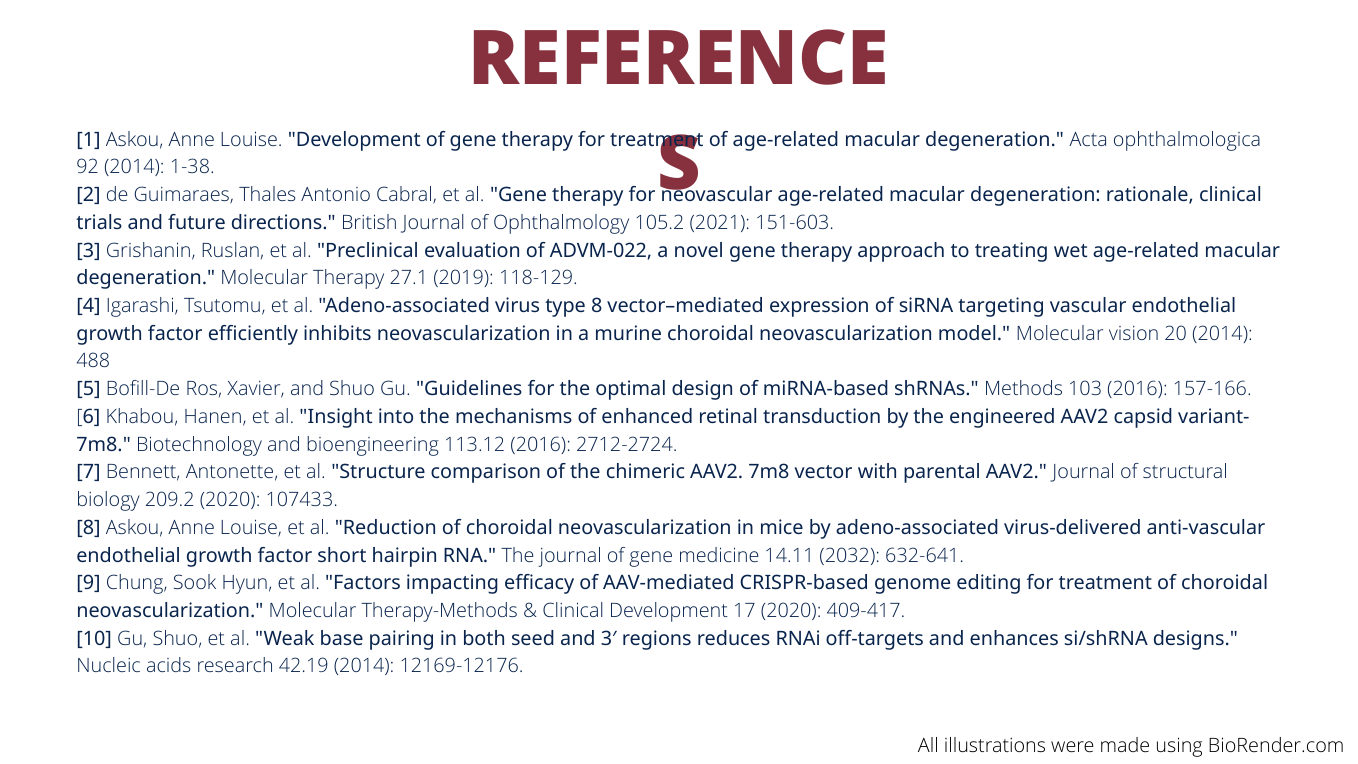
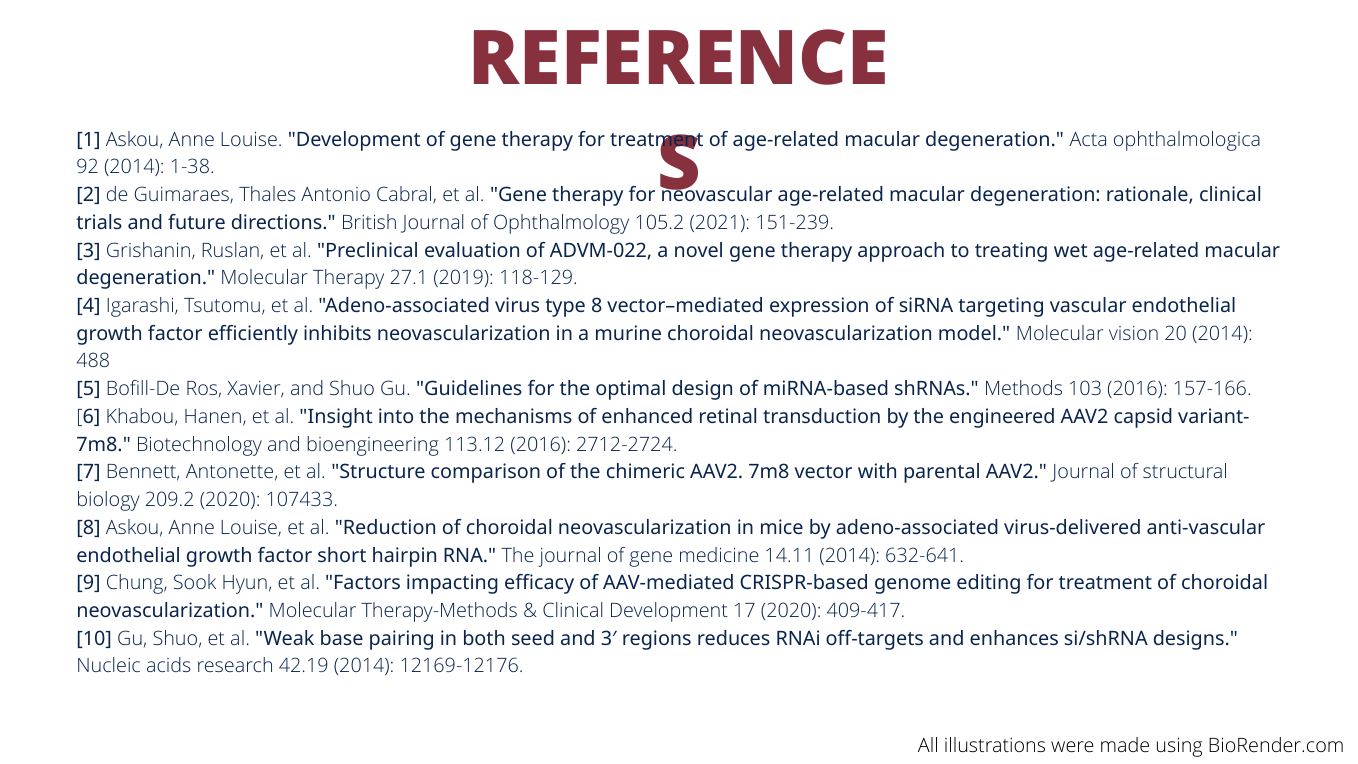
151-603: 151-603 -> 151-239
14.11 2032: 2032 -> 2014
